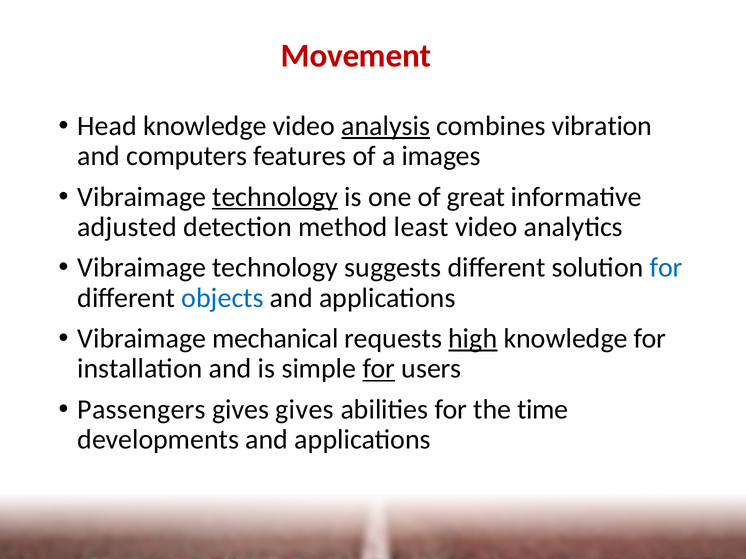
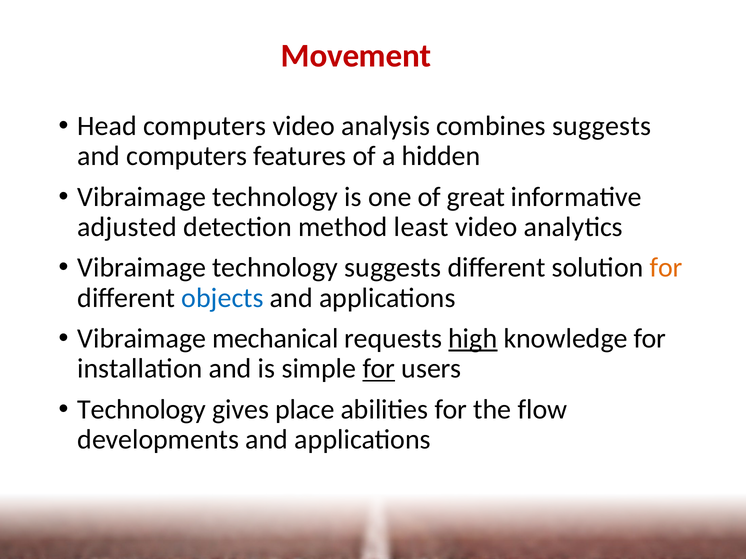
Head knowledge: knowledge -> computers
analysis underline: present -> none
combines vibration: vibration -> suggests
images: images -> hidden
technology at (275, 197) underline: present -> none
for at (666, 268) colour: blue -> orange
Passengers at (142, 410): Passengers -> Technology
gives gives: gives -> place
time: time -> flow
